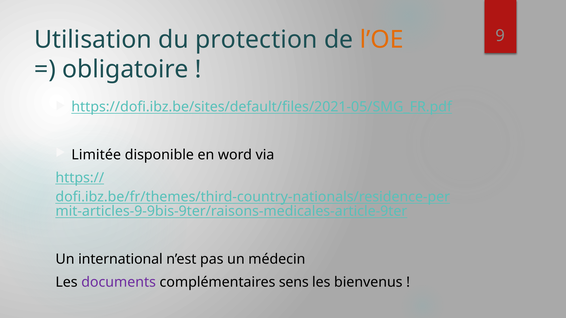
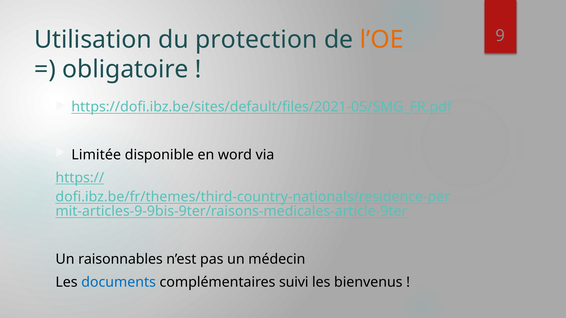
international: international -> raisonnables
documents colour: purple -> blue
sens: sens -> suivi
